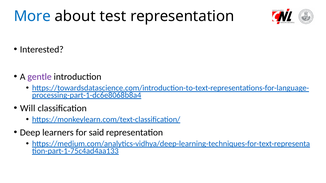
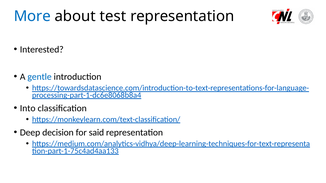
gentle colour: purple -> blue
Will: Will -> Into
learners: learners -> decision
